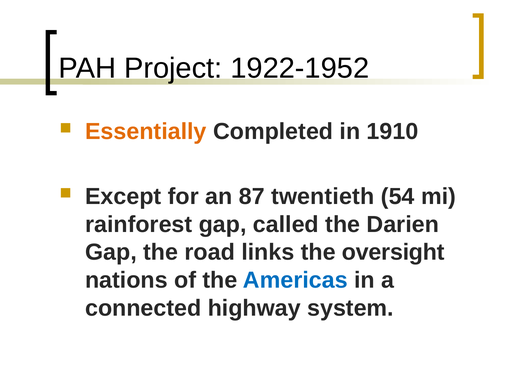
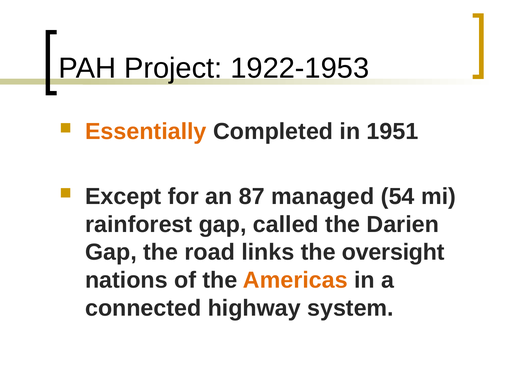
1922-1952: 1922-1952 -> 1922-1953
1910: 1910 -> 1951
twentieth: twentieth -> managed
Americas colour: blue -> orange
